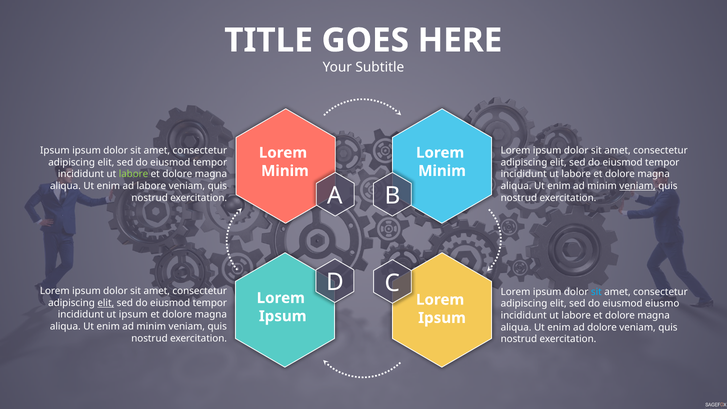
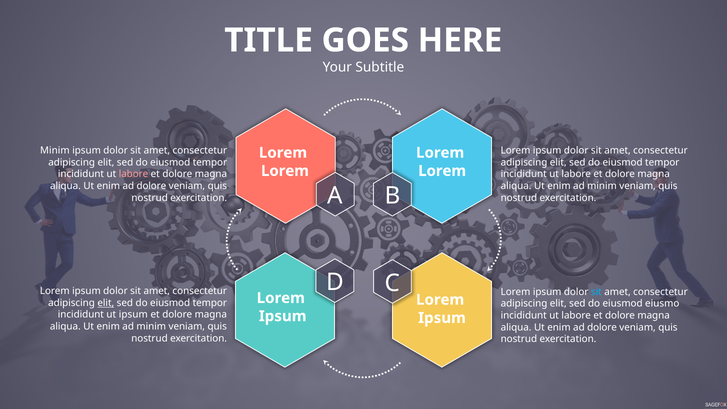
Ipsum at (55, 151): Ipsum -> Minim
Minim at (285, 171): Minim -> Lorem
Minim at (442, 171): Minim -> Lorem
labore at (134, 174) colour: light green -> pink
labore at (151, 186): labore -> dolore
veniam at (638, 186) underline: present -> none
